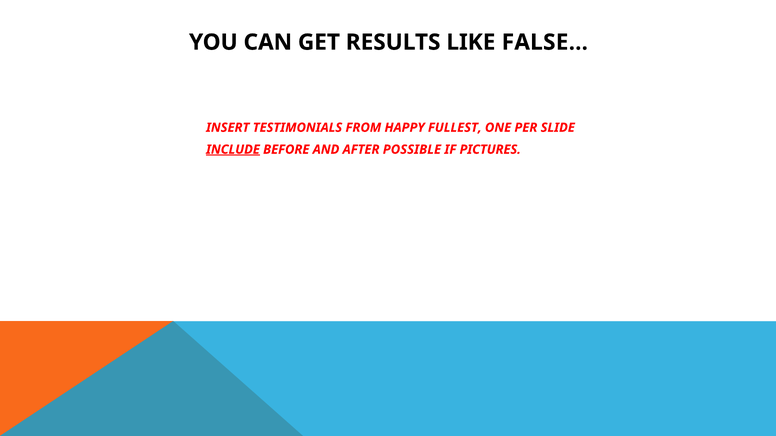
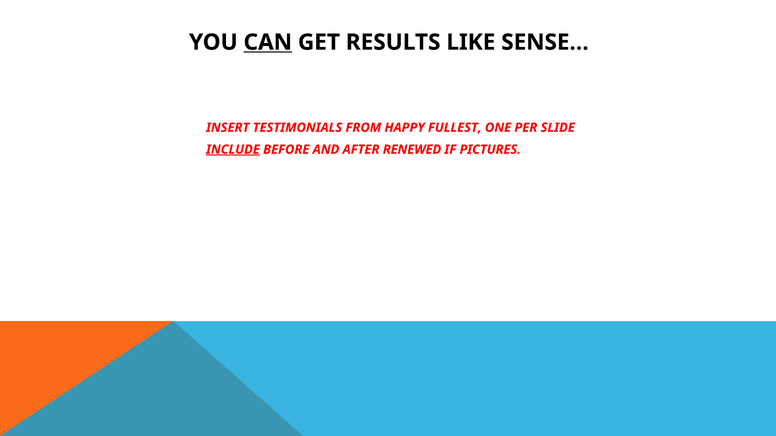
CAN underline: none -> present
FALSE…: FALSE… -> SENSE…
POSSIBLE: POSSIBLE -> RENEWED
